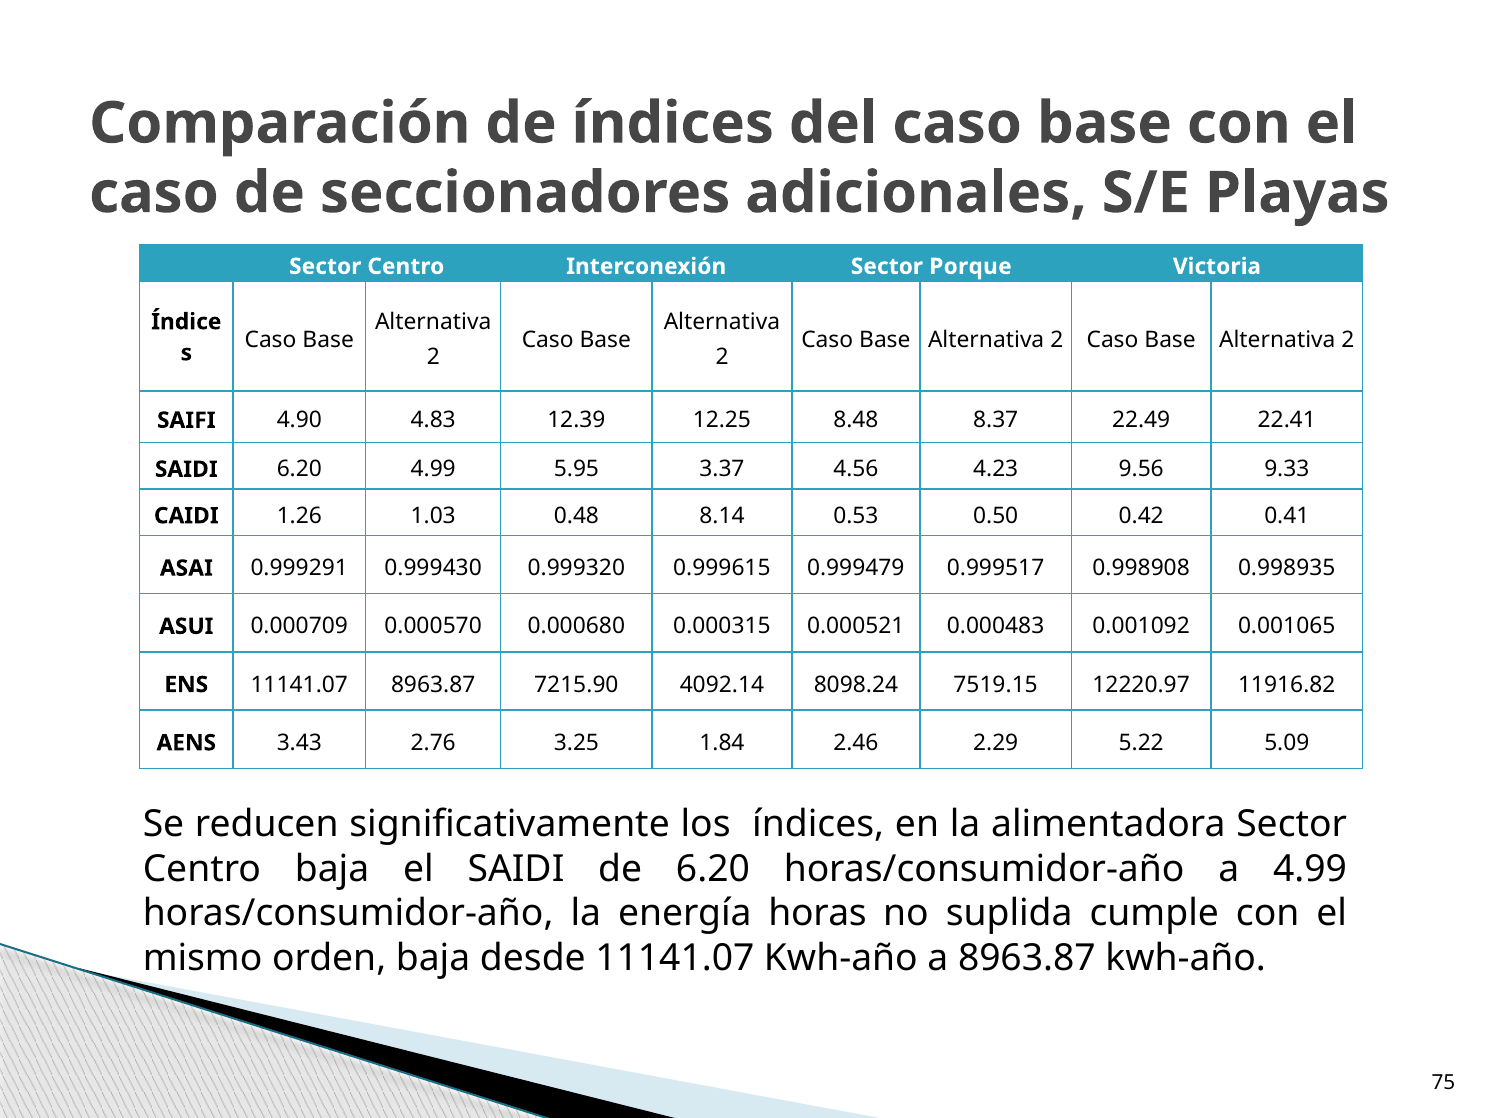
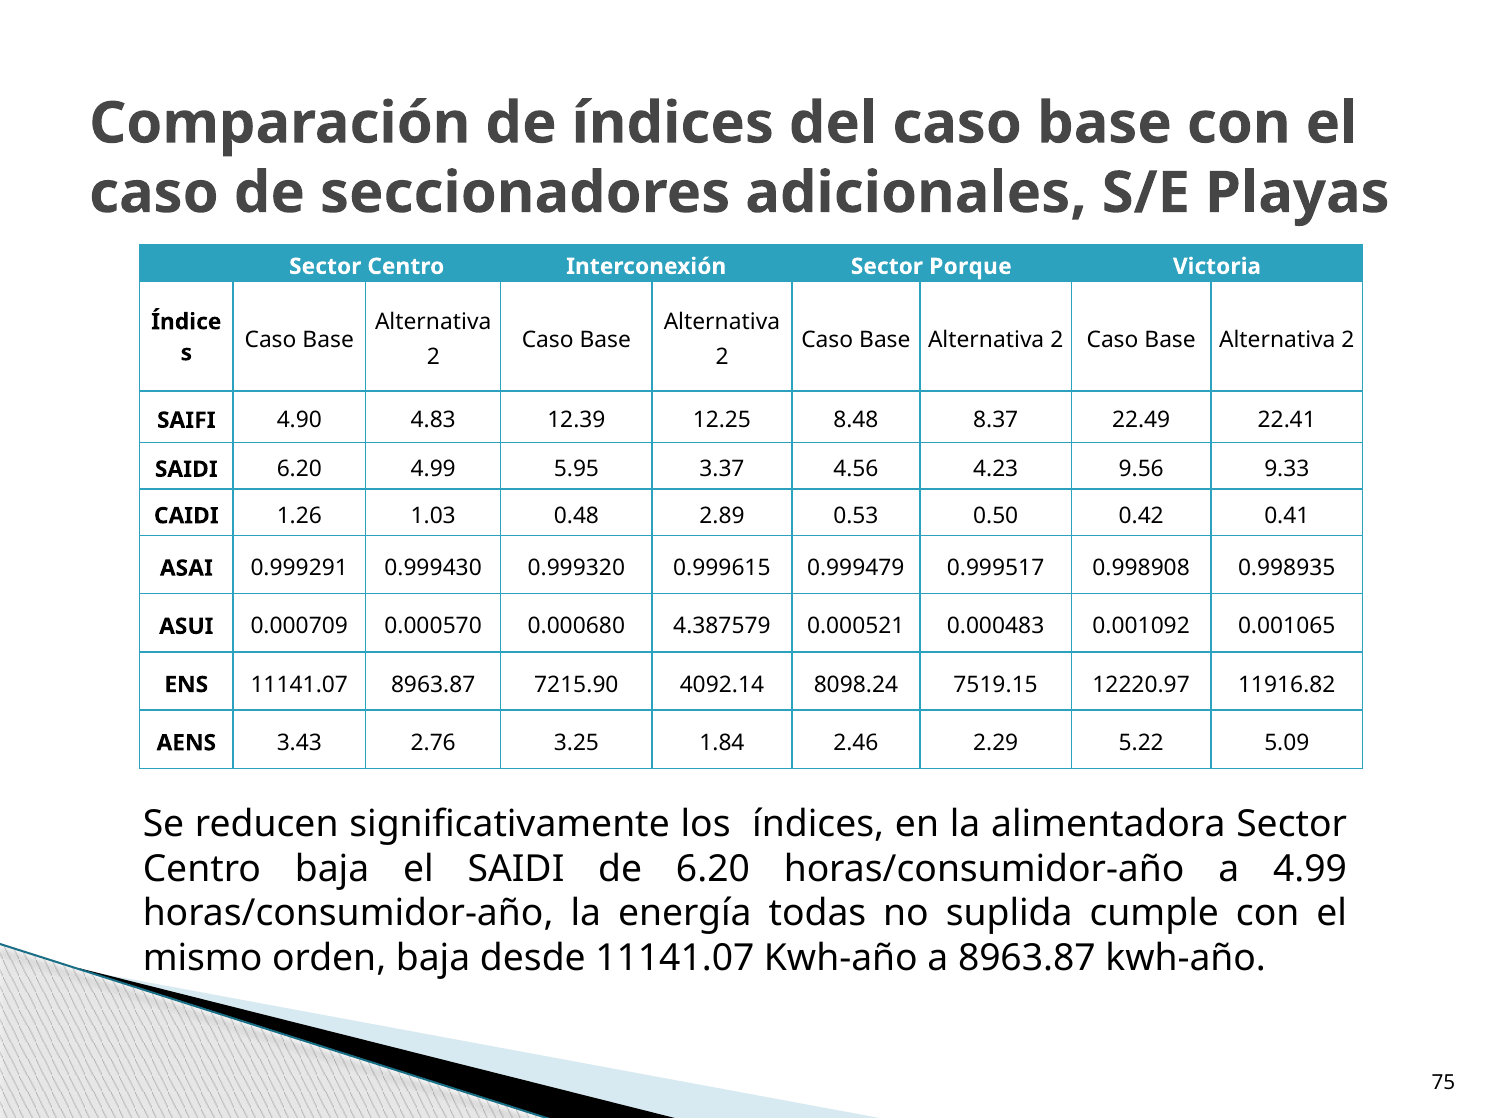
8.14: 8.14 -> 2.89
0.000315: 0.000315 -> 4.387579
horas: horas -> todas
